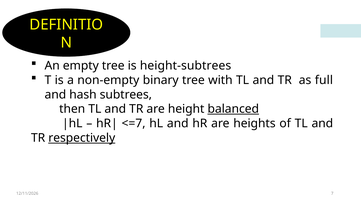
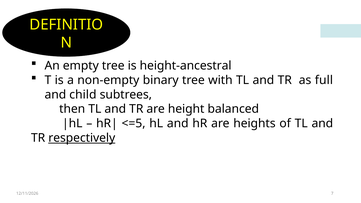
height-subtrees: height-subtrees -> height-ancestral
hash: hash -> child
balanced underline: present -> none
<=7: <=7 -> <=5
